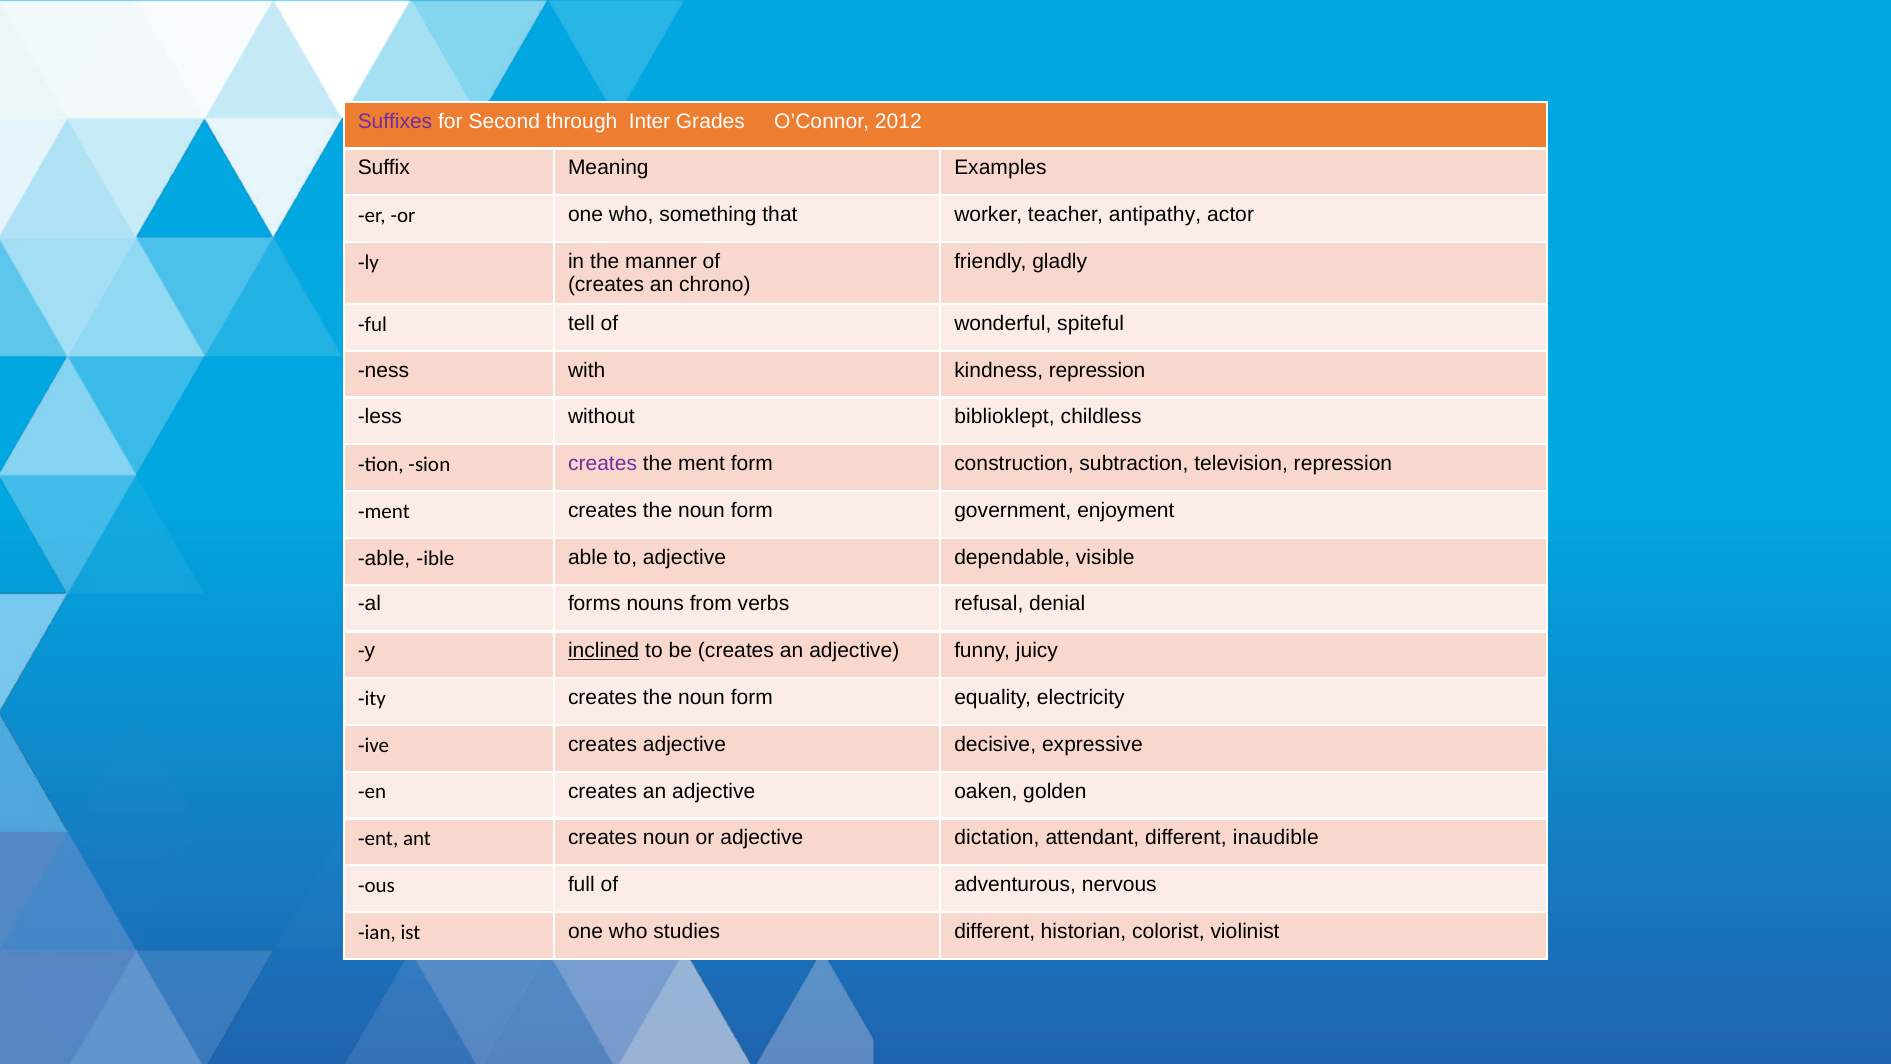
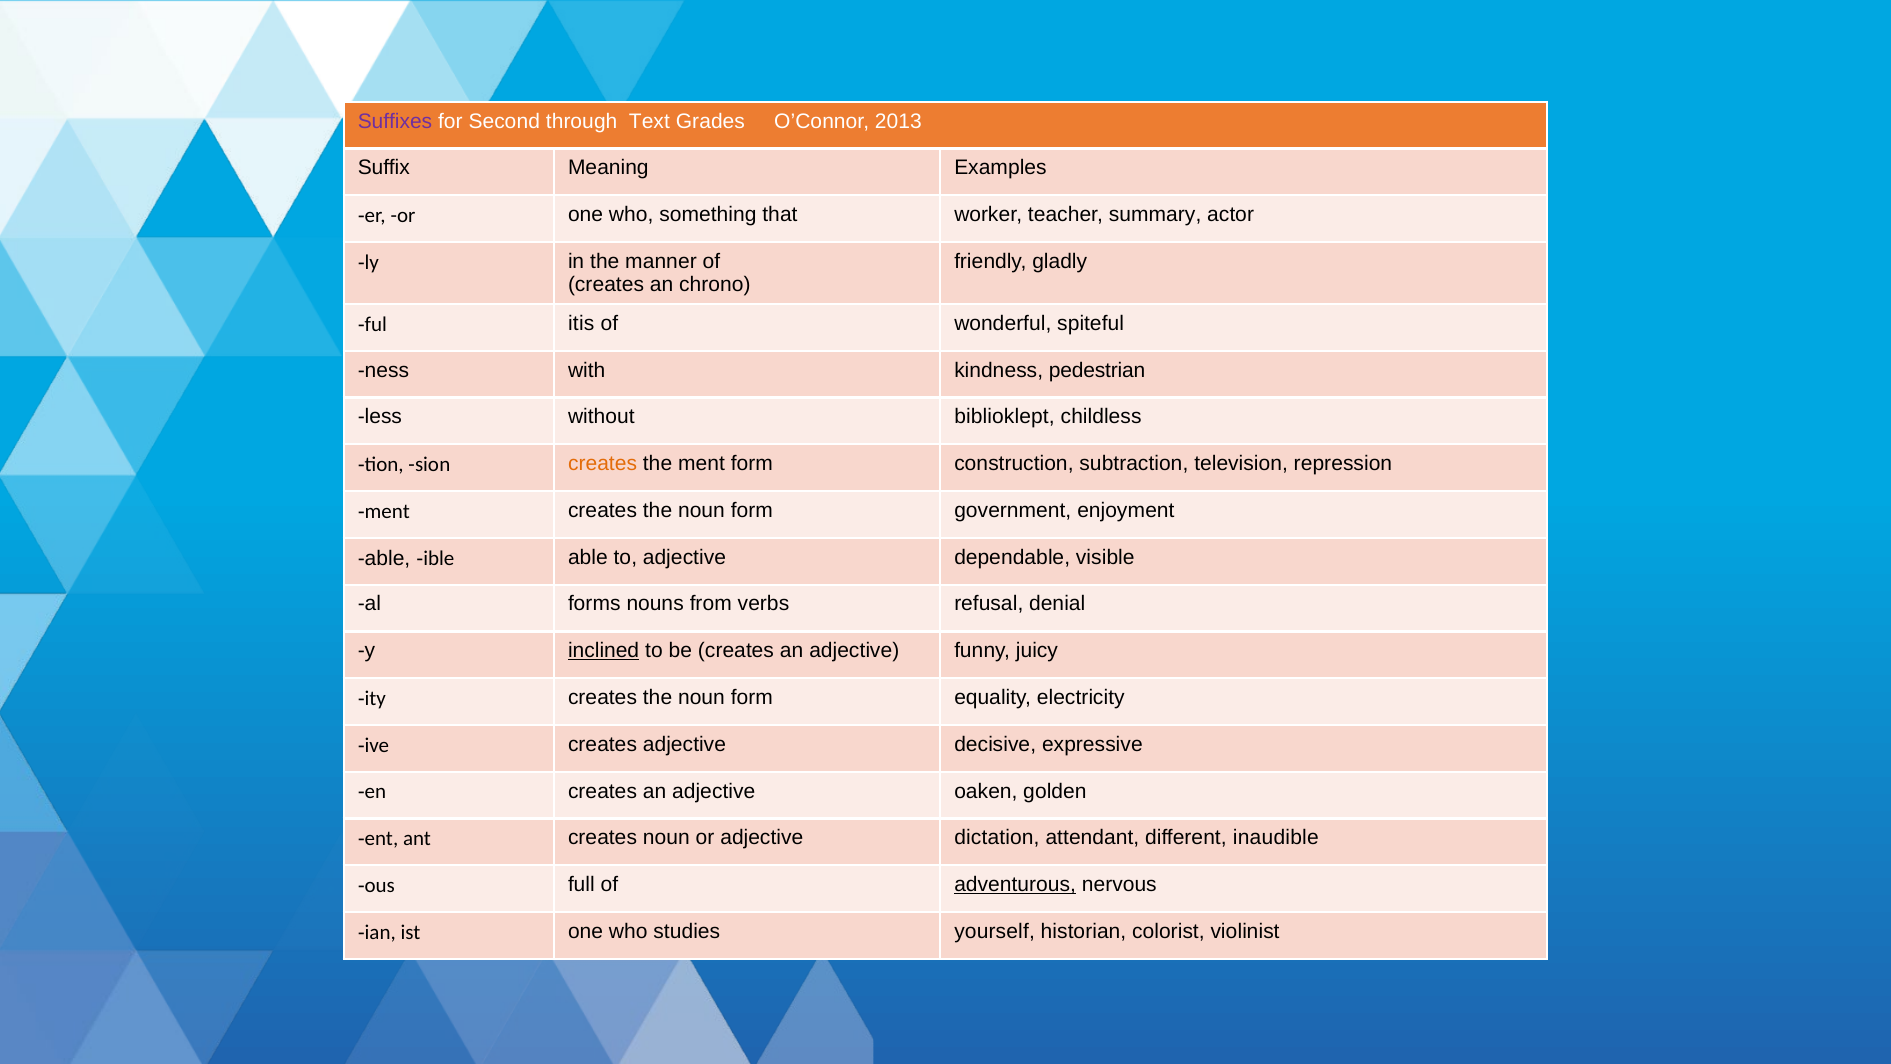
Inter: Inter -> Text
2012: 2012 -> 2013
antipathy: antipathy -> summary
tell: tell -> itis
kindness repression: repression -> pedestrian
creates at (603, 464) colour: purple -> orange
adventurous underline: none -> present
studies different: different -> yourself
